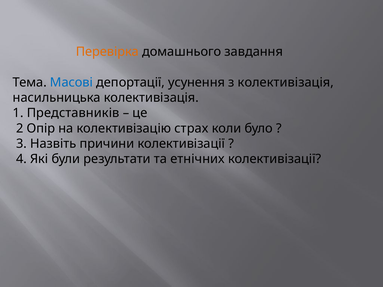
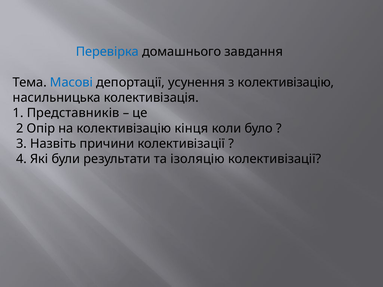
Перевірка colour: orange -> blue
з колективізація: колективізація -> колективізацію
страх: страх -> кінця
етнічних: етнічних -> ізоляцію
